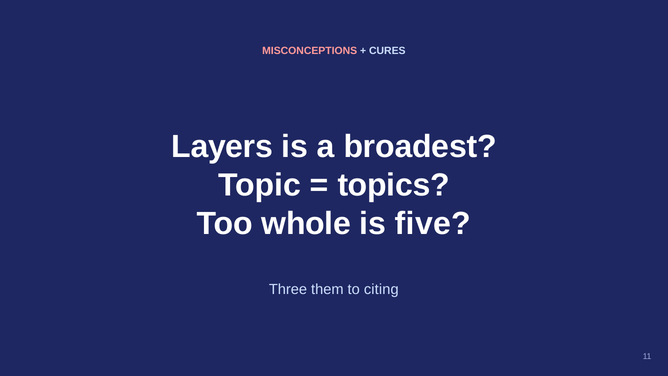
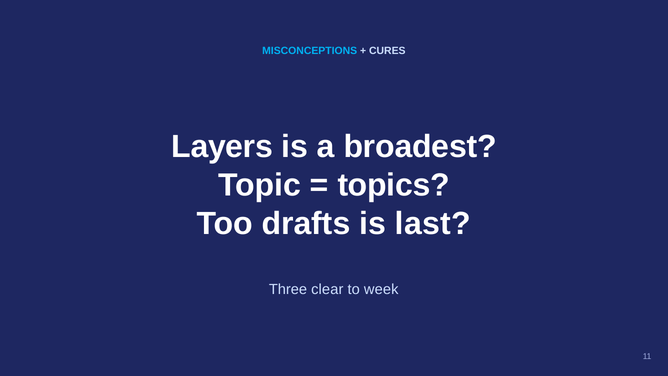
MISCONCEPTIONS colour: pink -> light blue
whole: whole -> drafts
five: five -> last
them: them -> clear
citing: citing -> week
